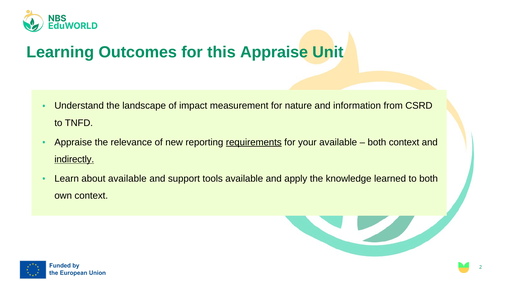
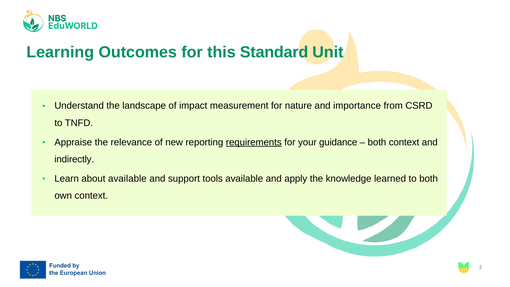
this Appraise: Appraise -> Standard
information: information -> importance
your available: available -> guidance
indirectly underline: present -> none
